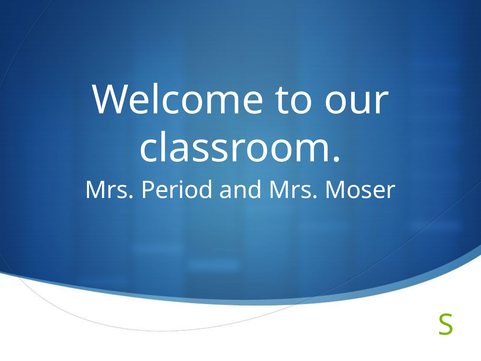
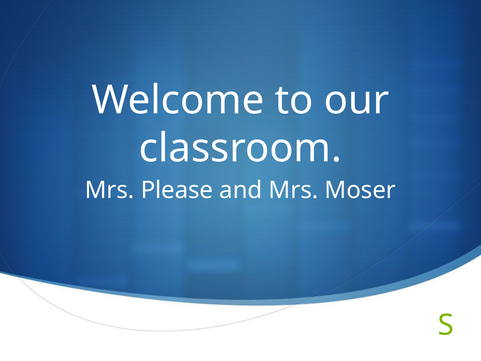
Period: Period -> Please
